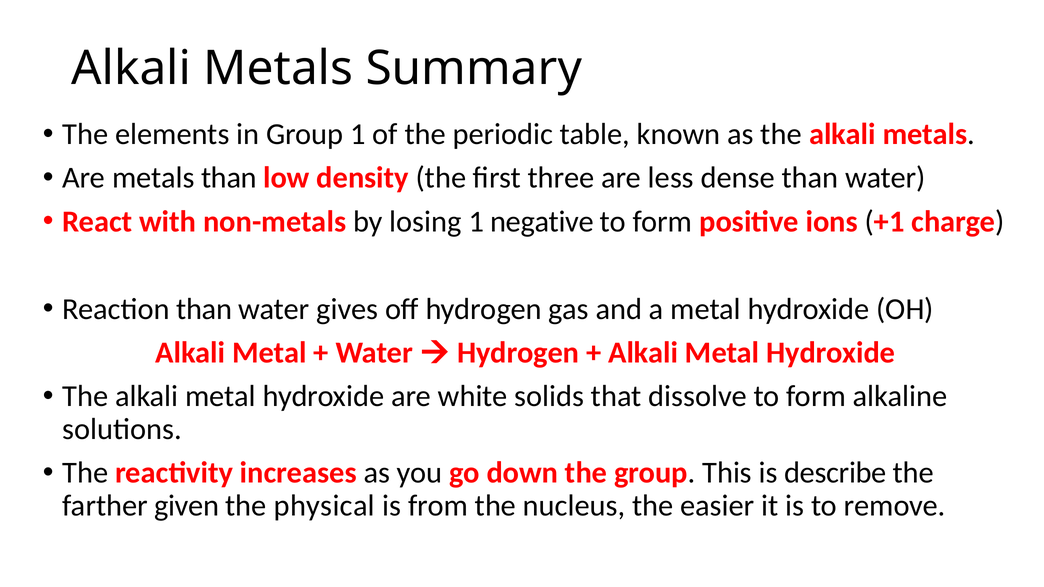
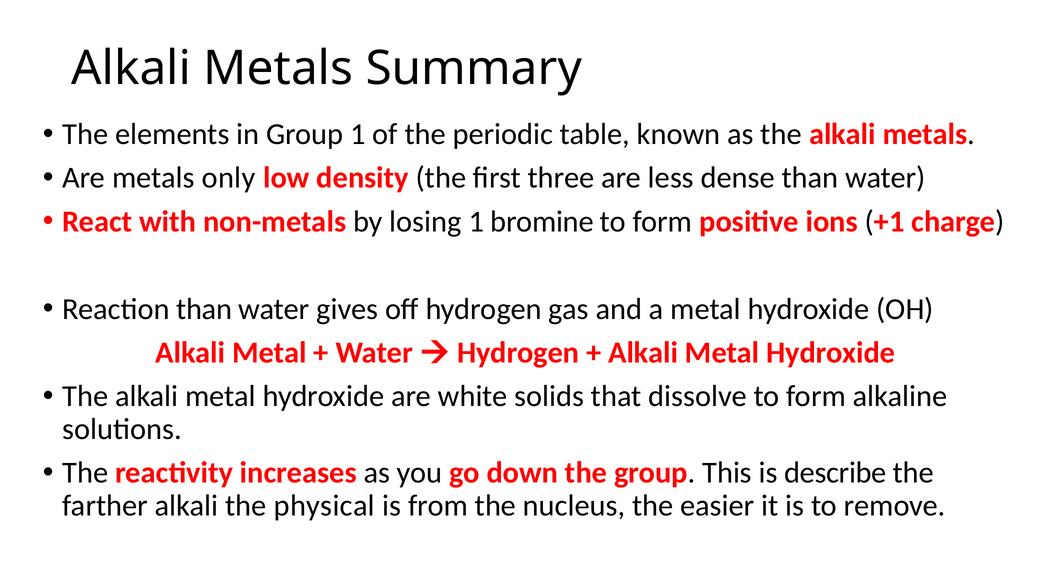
metals than: than -> only
negative: negative -> bromine
farther given: given -> alkali
